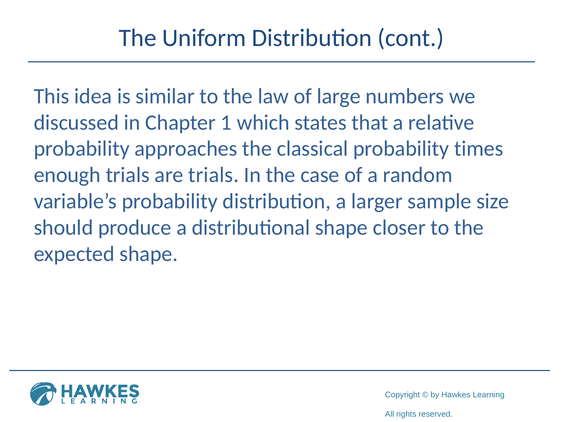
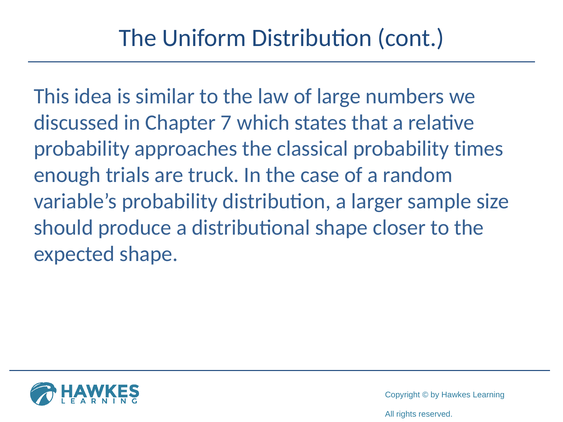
1: 1 -> 7
are trials: trials -> truck
